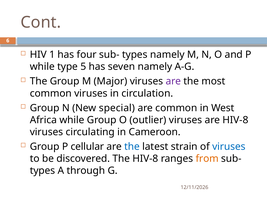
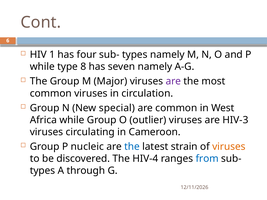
5: 5 -> 8
are HIV-8: HIV-8 -> HIV-3
cellular: cellular -> nucleic
viruses at (229, 147) colour: blue -> orange
The HIV-8: HIV-8 -> HIV-4
from colour: orange -> blue
